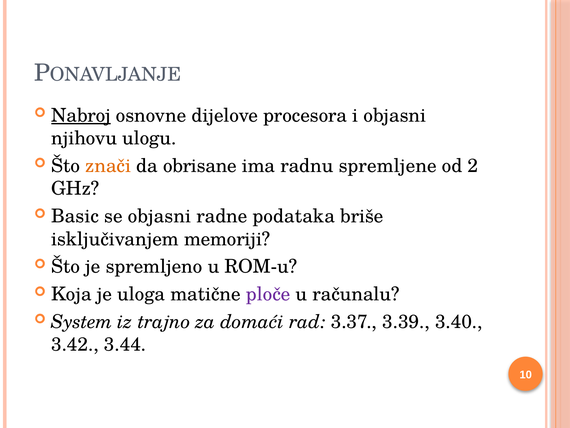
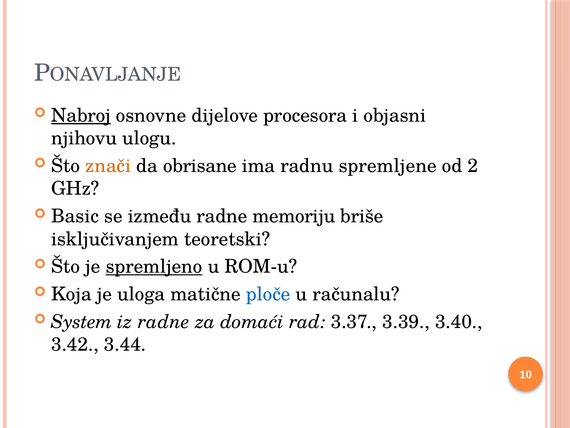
se objasni: objasni -> između
podataka: podataka -> memoriju
memoriji: memoriji -> teoretski
spremljeno underline: none -> present
ploče colour: purple -> blue
iz trajno: trajno -> radne
